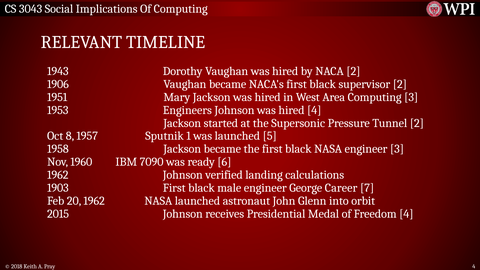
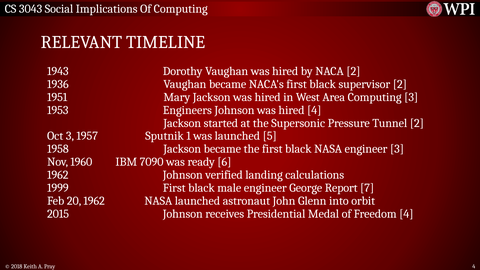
1906: 1906 -> 1936
Oct 8: 8 -> 3
1903: 1903 -> 1999
Career: Career -> Report
